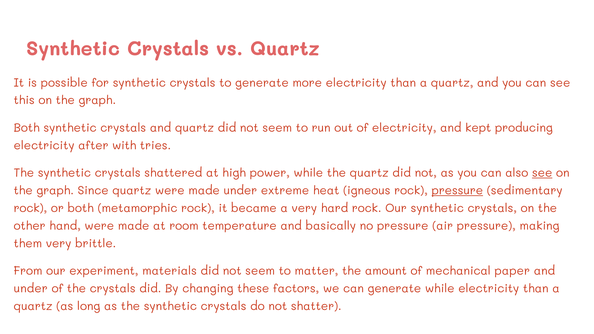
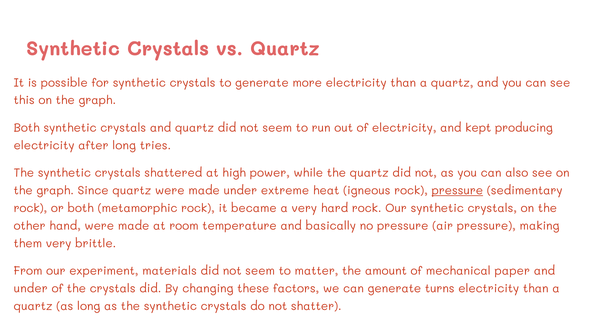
after with: with -> long
see at (542, 173) underline: present -> none
generate while: while -> turns
